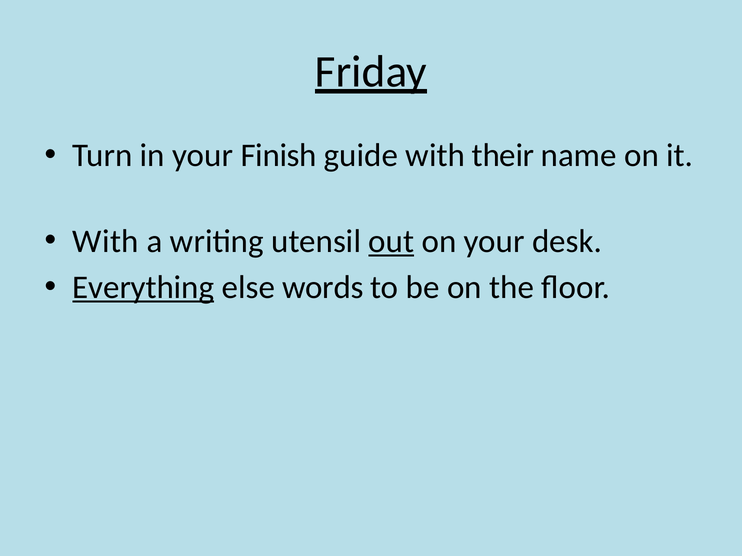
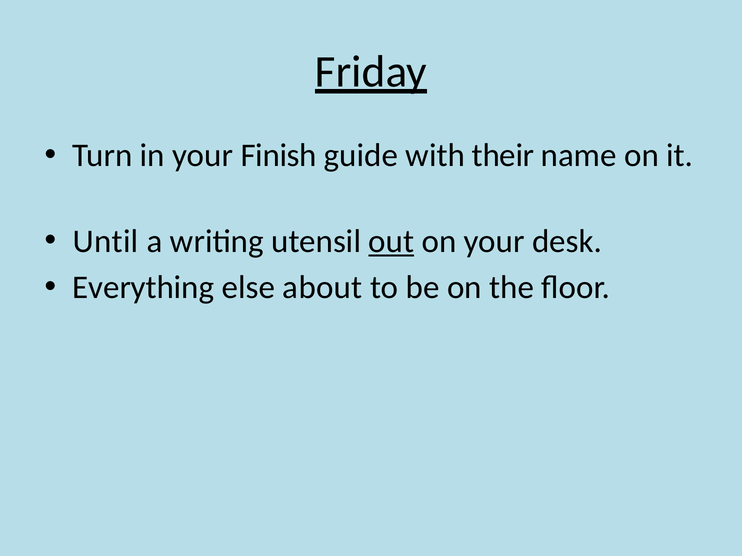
With at (106, 241): With -> Until
Everything underline: present -> none
words: words -> about
